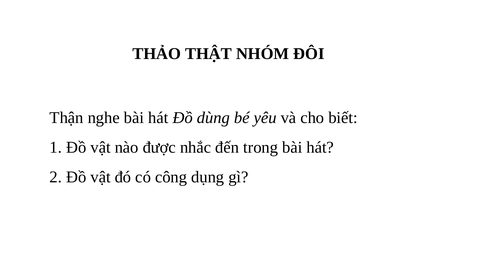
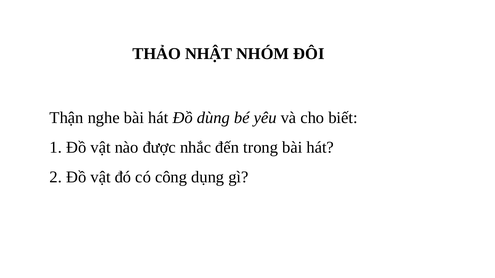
THẬT: THẬT -> NHẬT
